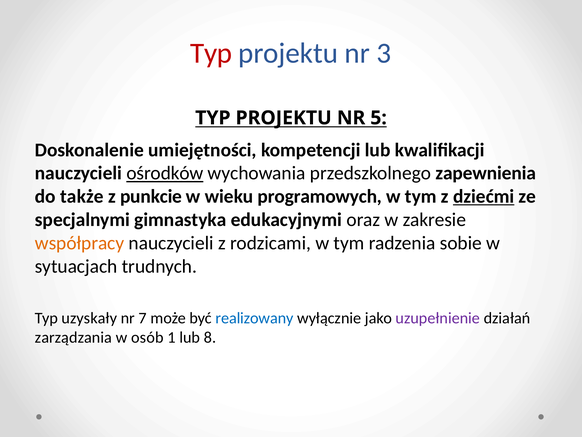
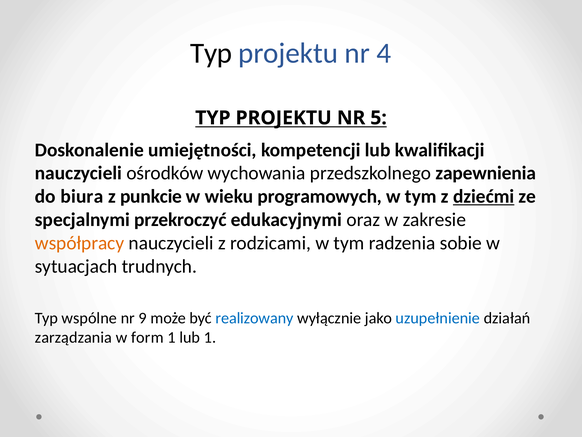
Typ at (211, 53) colour: red -> black
3: 3 -> 4
ośrodków underline: present -> none
także: także -> biura
gimnastyka: gimnastyka -> przekroczyć
uzyskały: uzyskały -> wspólne
7: 7 -> 9
uzupełnienie colour: purple -> blue
osób: osób -> form
lub 8: 8 -> 1
